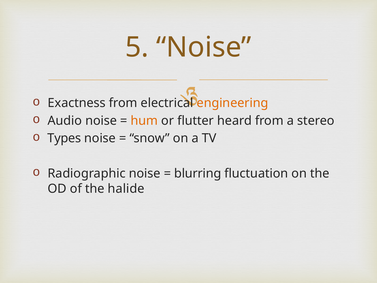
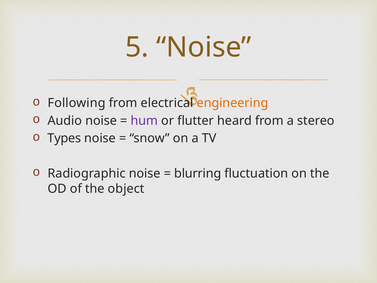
Exactness: Exactness -> Following
hum colour: orange -> purple
halide: halide -> object
